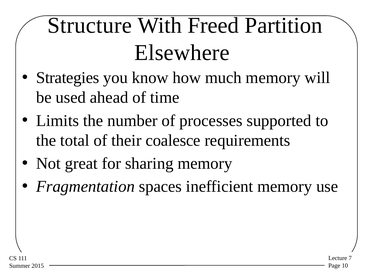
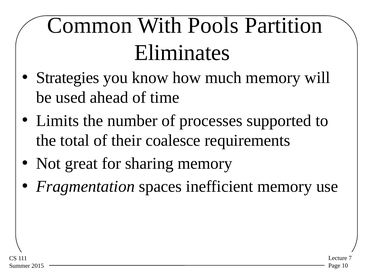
Structure: Structure -> Common
Freed: Freed -> Pools
Elsewhere: Elsewhere -> Eliminates
